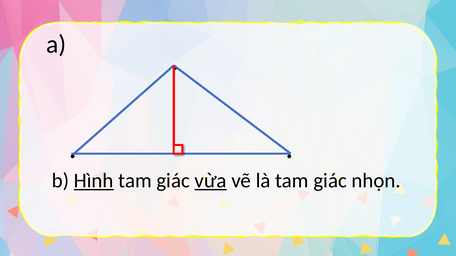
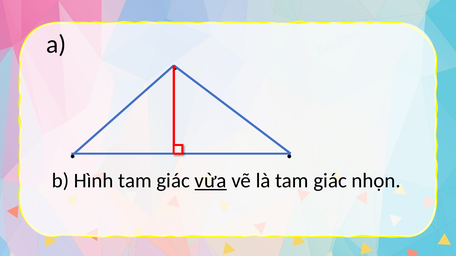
Hình underline: present -> none
